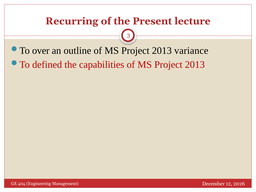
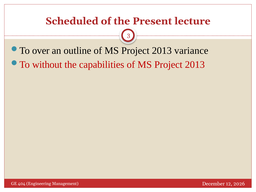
Recurring: Recurring -> Scheduled
defined: defined -> without
